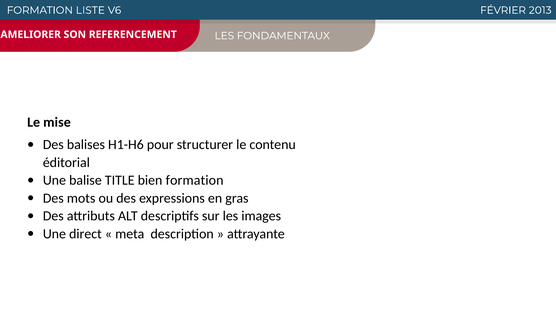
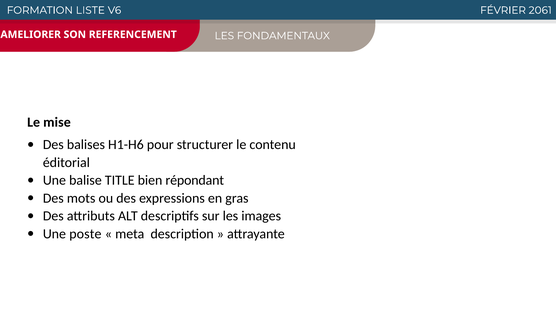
2013: 2013 -> 2061
bien formation: formation -> répondant
direct: direct -> poste
